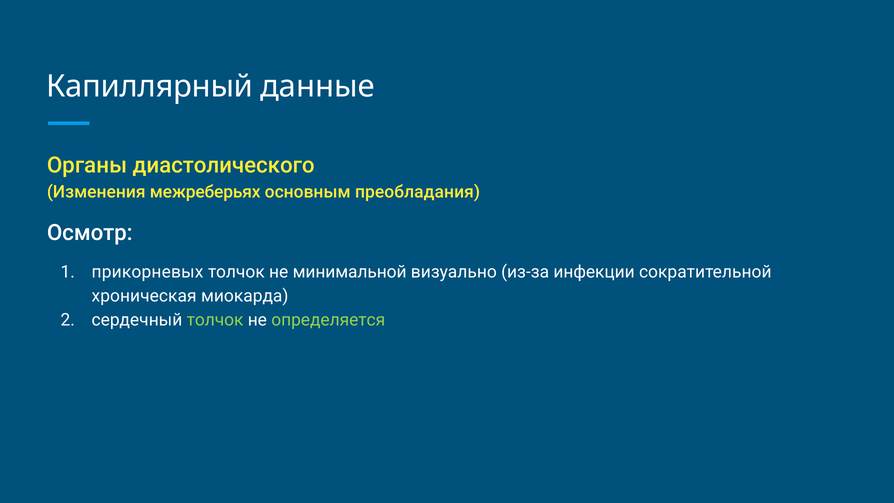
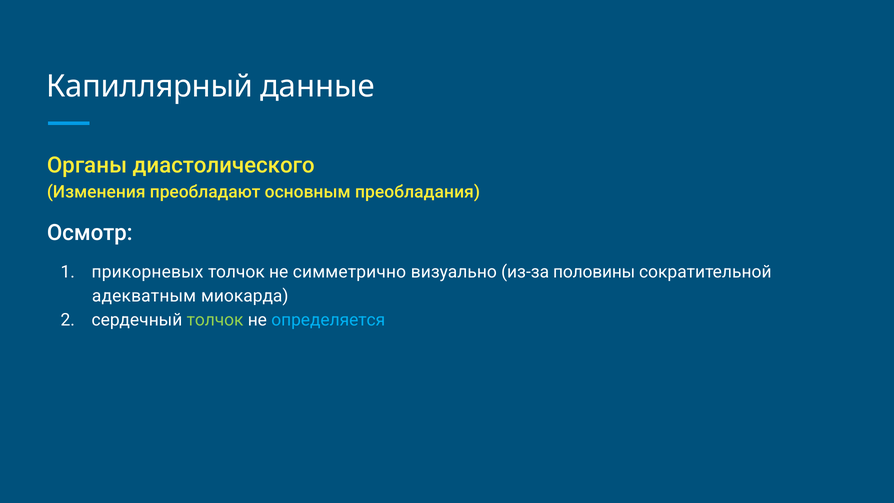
межреберьях: межреберьях -> преобладают
минимальной: минимальной -> симметрично
инфекции: инфекции -> половины
хроническая: хроническая -> адекватным
определяется colour: light green -> light blue
